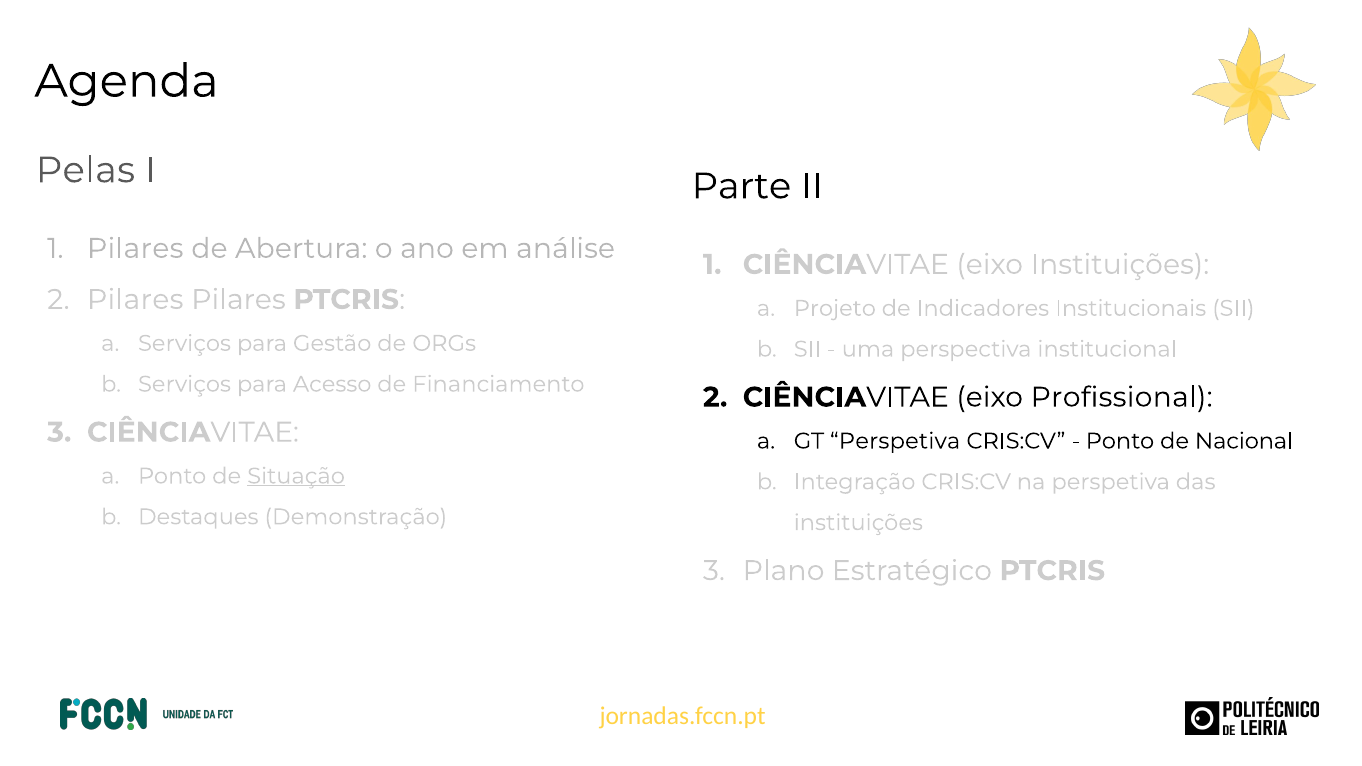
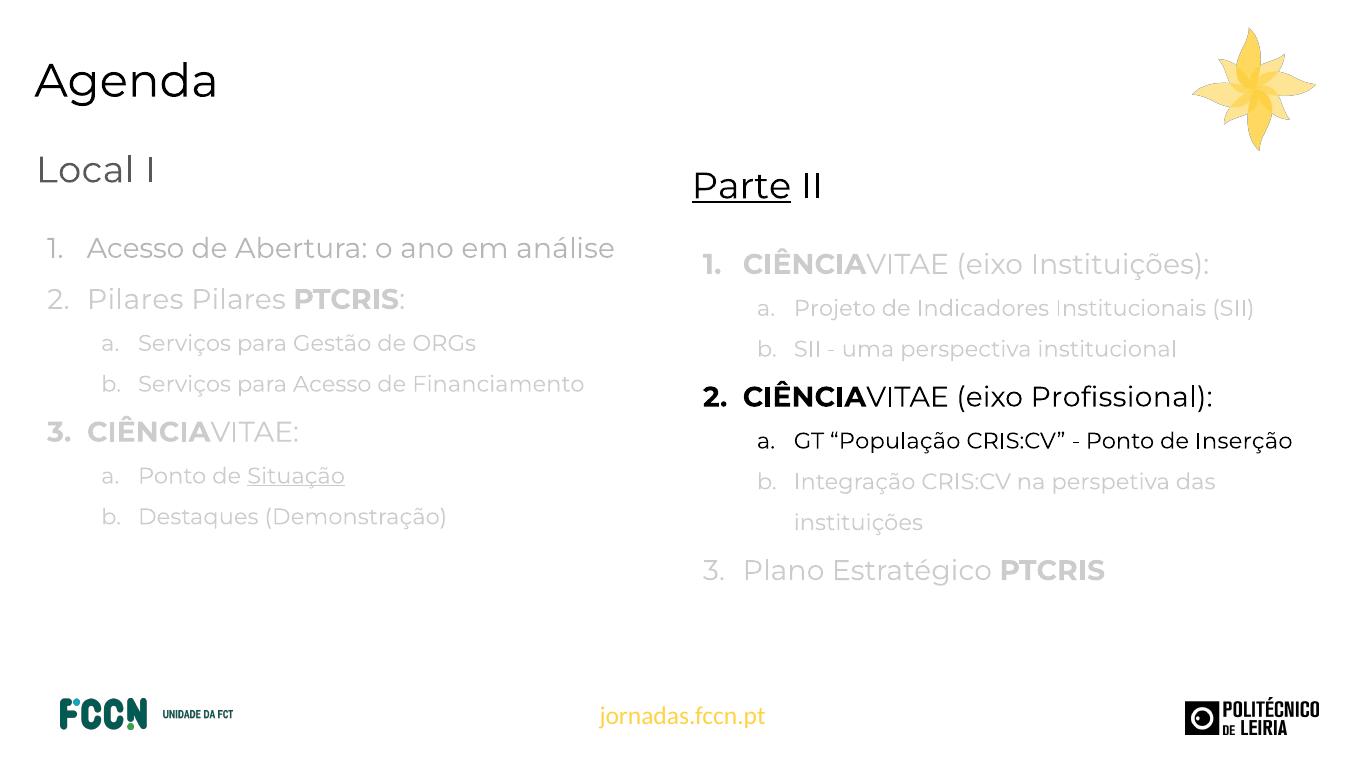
Pelas: Pelas -> Local
Parte underline: none -> present
Pilares at (135, 248): Pilares -> Acesso
GT Perspetiva: Perspetiva -> População
Nacional: Nacional -> Inserção
